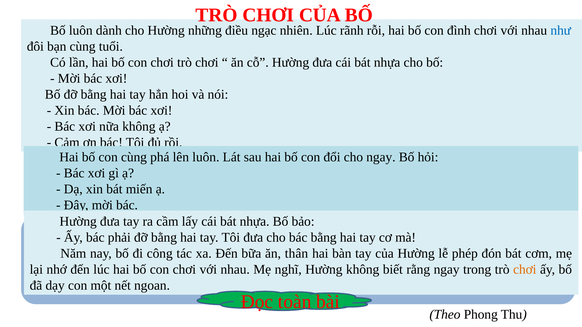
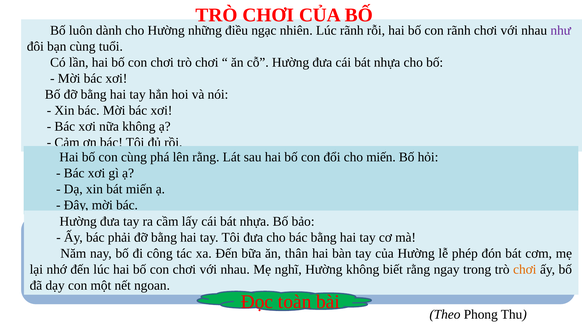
con đình: đình -> rãnh
như colour: blue -> purple
lên luôn: luôn -> rằng
cho ngay: ngay -> miến
